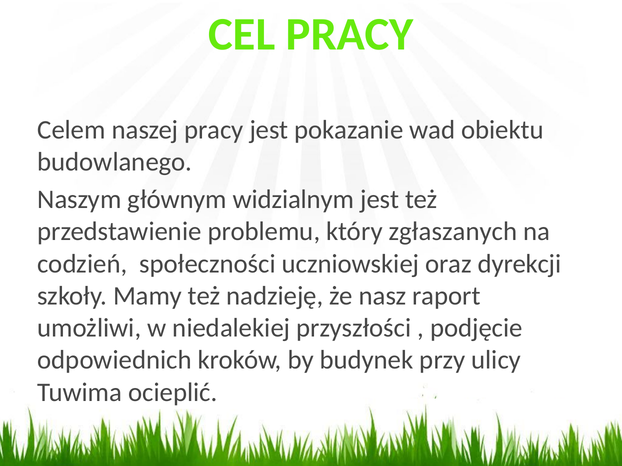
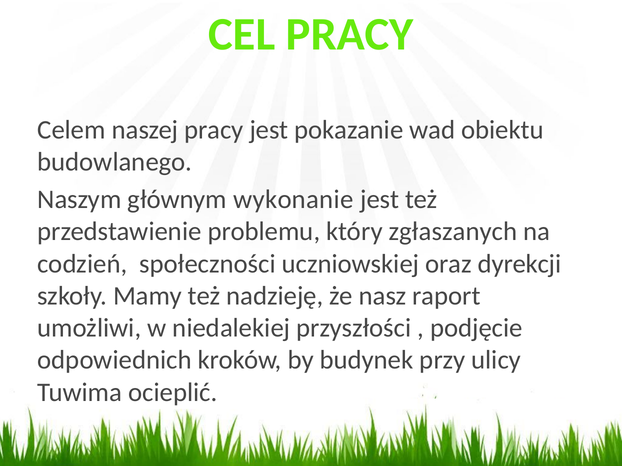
widzialnym: widzialnym -> wykonanie
